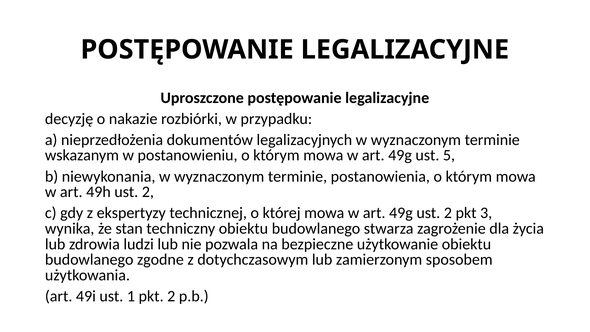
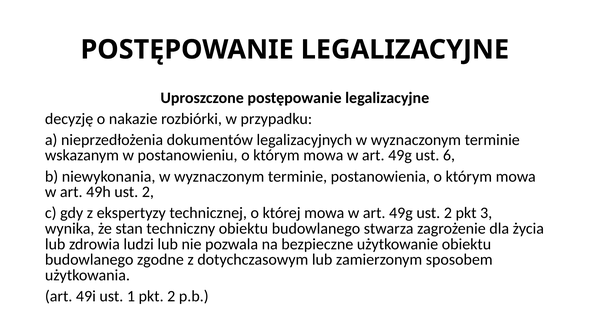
5: 5 -> 6
